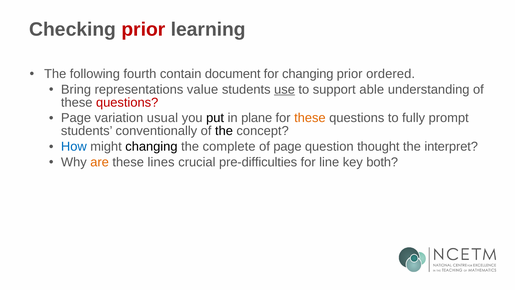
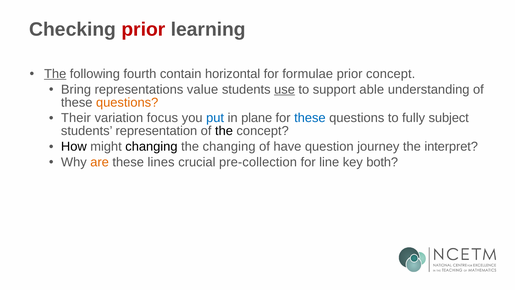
The at (55, 74) underline: none -> present
document: document -> horizontal
for changing: changing -> formulae
prior ordered: ordered -> concept
questions at (127, 102) colour: red -> orange
Page at (76, 118): Page -> Their
usual: usual -> focus
put colour: black -> blue
these at (310, 118) colour: orange -> blue
prompt: prompt -> subject
conventionally: conventionally -> representation
How colour: blue -> black
the complete: complete -> changing
of page: page -> have
thought: thought -> journey
pre-difficulties: pre-difficulties -> pre-collection
